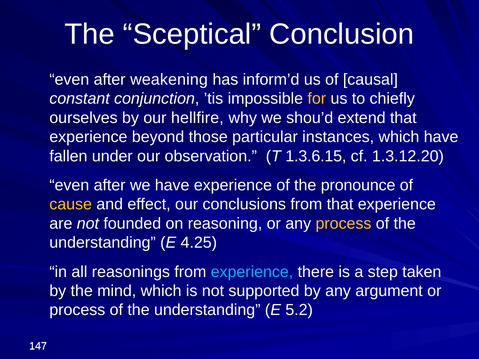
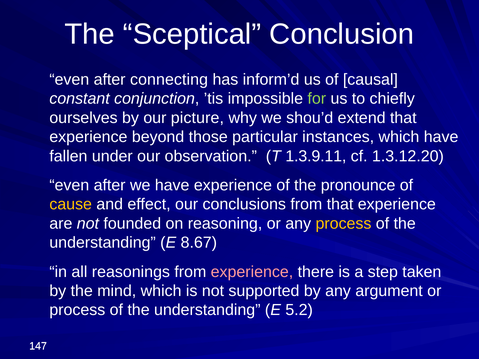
weakening: weakening -> connecting
for colour: yellow -> light green
hellfire: hellfire -> picture
1.3.6.15: 1.3.6.15 -> 1.3.9.11
4.25: 4.25 -> 8.67
experience at (252, 272) colour: light blue -> pink
